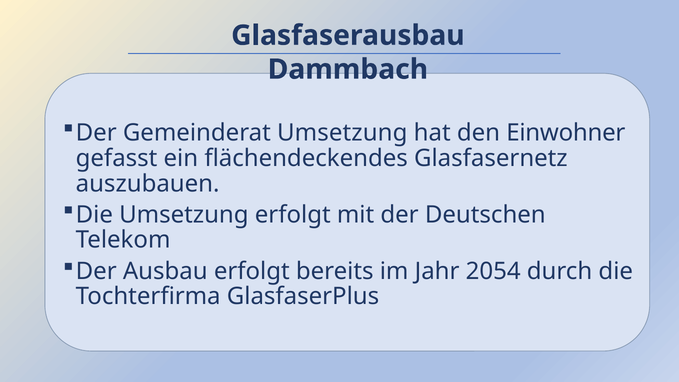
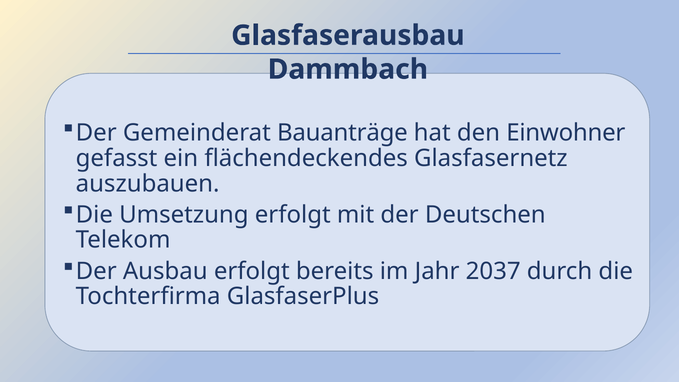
Gemeinderat Umsetzung: Umsetzung -> Bauanträge
2054: 2054 -> 2037
